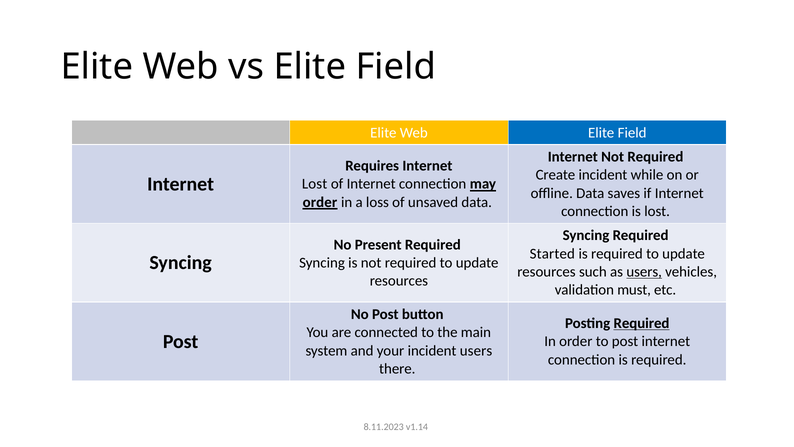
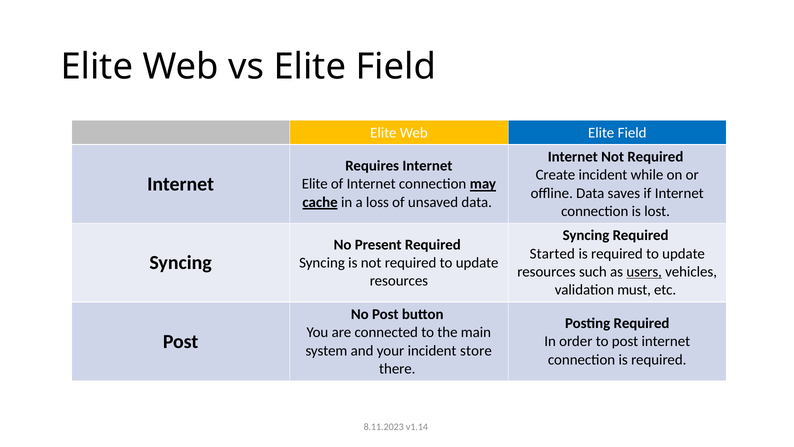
Lost at (315, 184): Lost -> Elite
order at (320, 202): order -> cache
Required at (642, 323) underline: present -> none
incident users: users -> store
